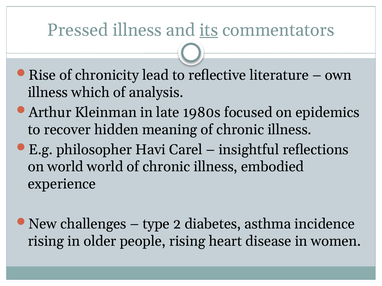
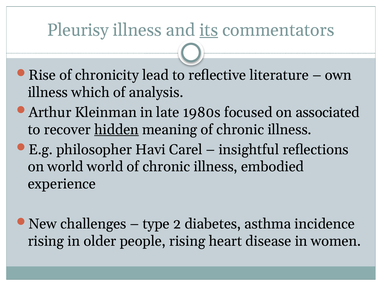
Pressed: Pressed -> Pleurisy
epidemics: epidemics -> associated
hidden underline: none -> present
